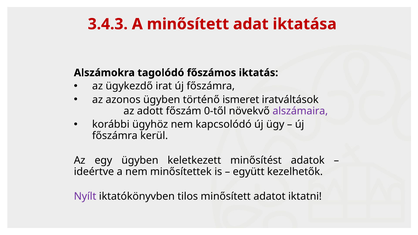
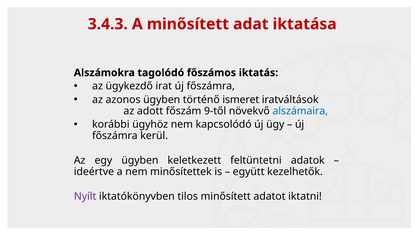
0-től: 0-től -> 9-től
alszámaira colour: purple -> blue
minősítést: minősítést -> feltüntetni
